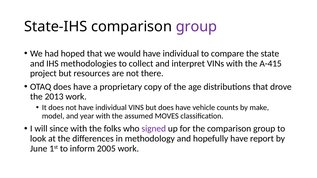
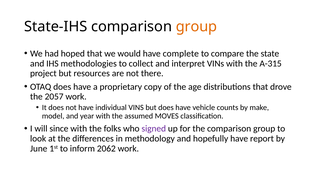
group at (196, 27) colour: purple -> orange
would have individual: individual -> complete
A-415: A-415 -> A-315
2013: 2013 -> 2057
2005: 2005 -> 2062
